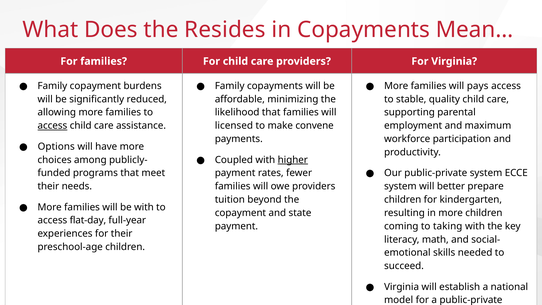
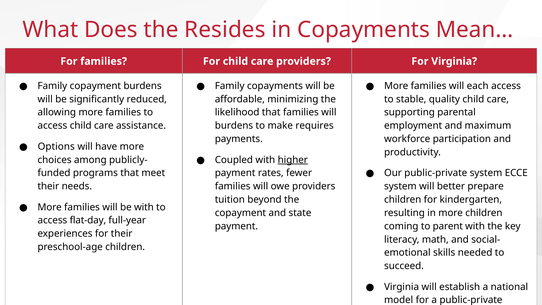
pays: pays -> each
access at (52, 126) underline: present -> none
licensed at (234, 126): licensed -> burdens
convene: convene -> requires
to taking: taking -> parent
